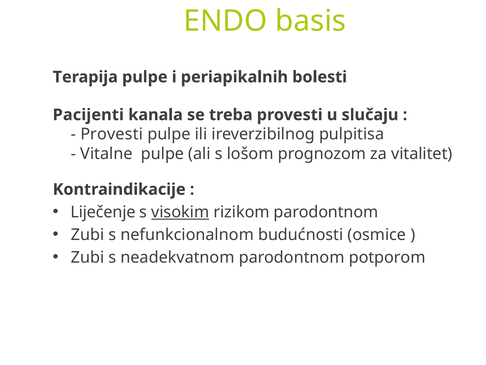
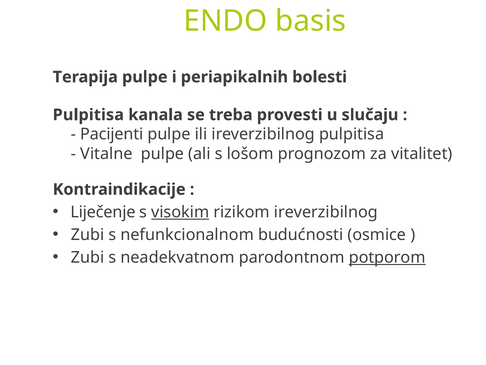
Pacijenti at (88, 115): Pacijenti -> Pulpitisa
Provesti at (112, 134): Provesti -> Pacijenti
rizikom parodontnom: parodontnom -> ireverzibilnog
potporom underline: none -> present
